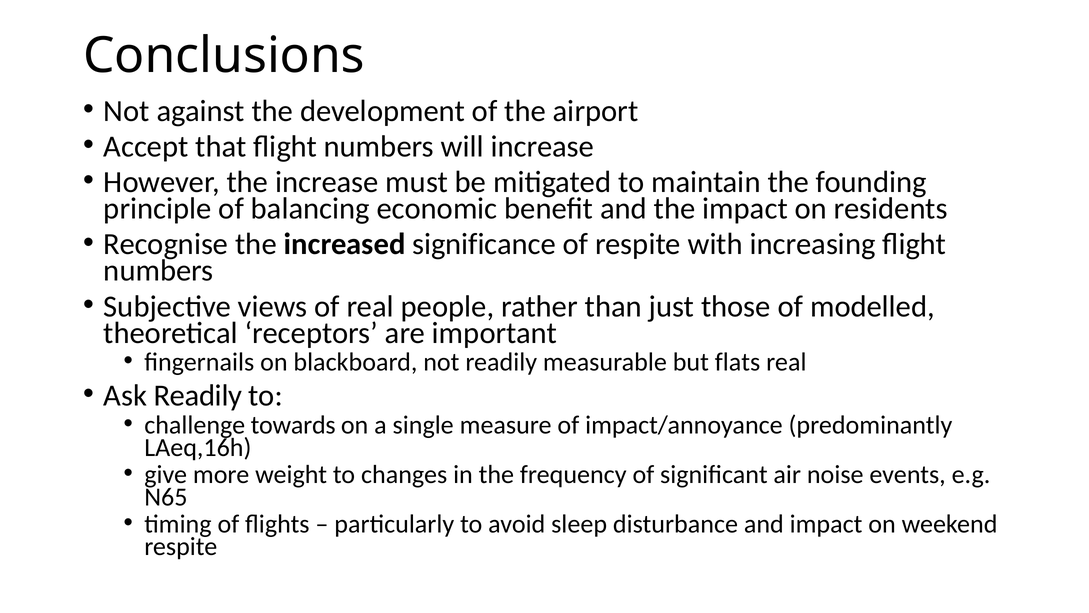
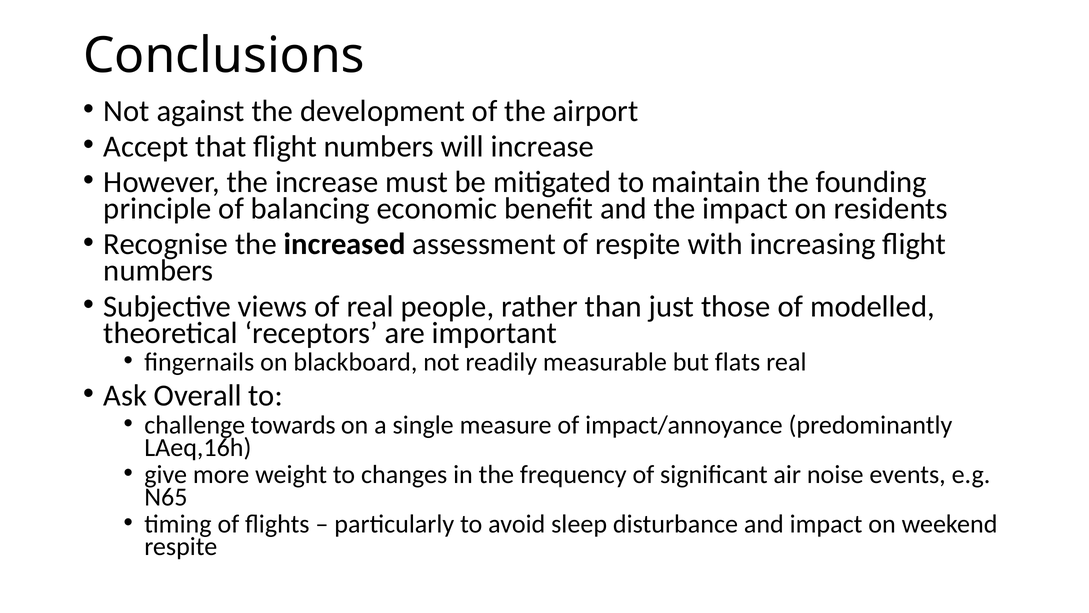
significance: significance -> assessment
Ask Readily: Readily -> Overall
